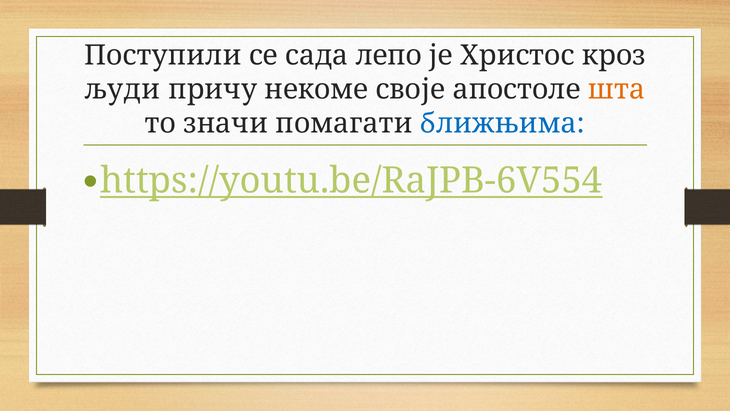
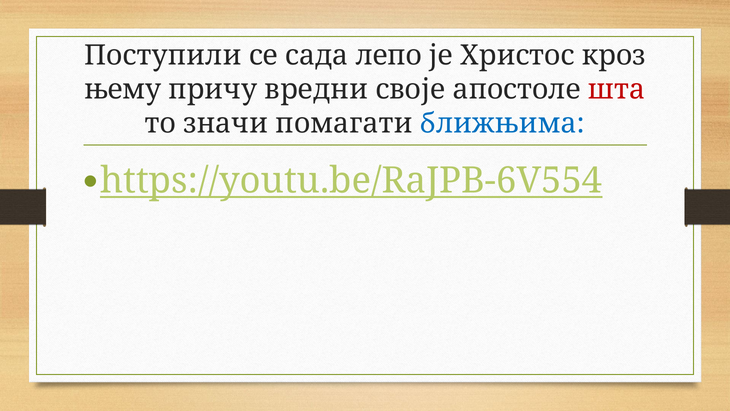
људи: људи -> њему
некоме: некоме -> вредни
шта colour: orange -> red
